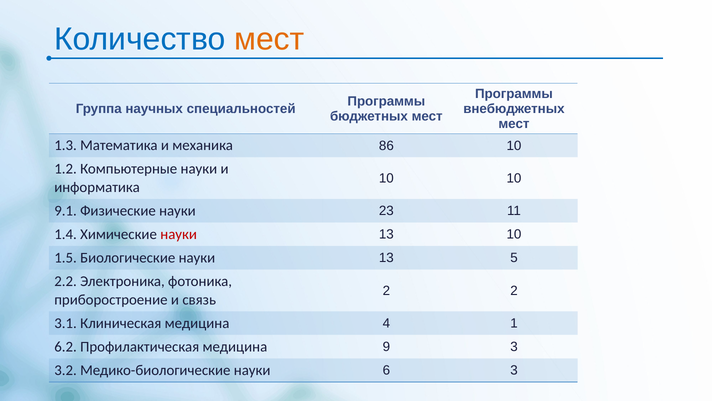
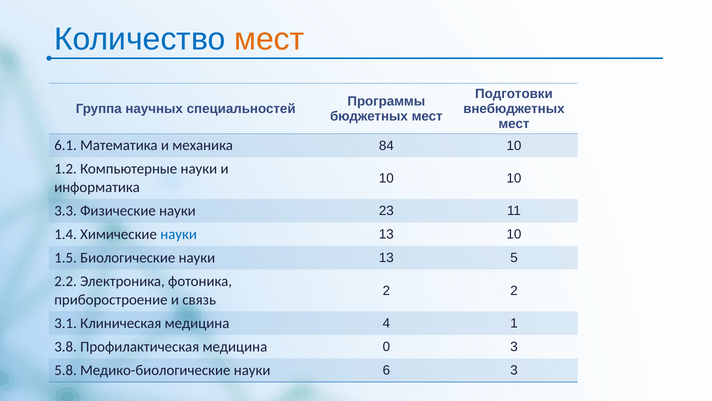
Программы at (514, 94): Программы -> Подготовки
1.3: 1.3 -> 6.1
86: 86 -> 84
9.1: 9.1 -> 3.3
науки at (179, 234) colour: red -> blue
6.2: 6.2 -> 3.8
9: 9 -> 0
3.2: 3.2 -> 5.8
